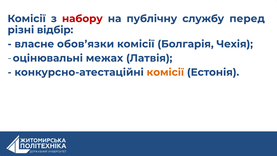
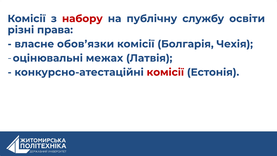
перед: перед -> освіти
відбір: відбір -> права
комісії at (165, 72) colour: orange -> red
